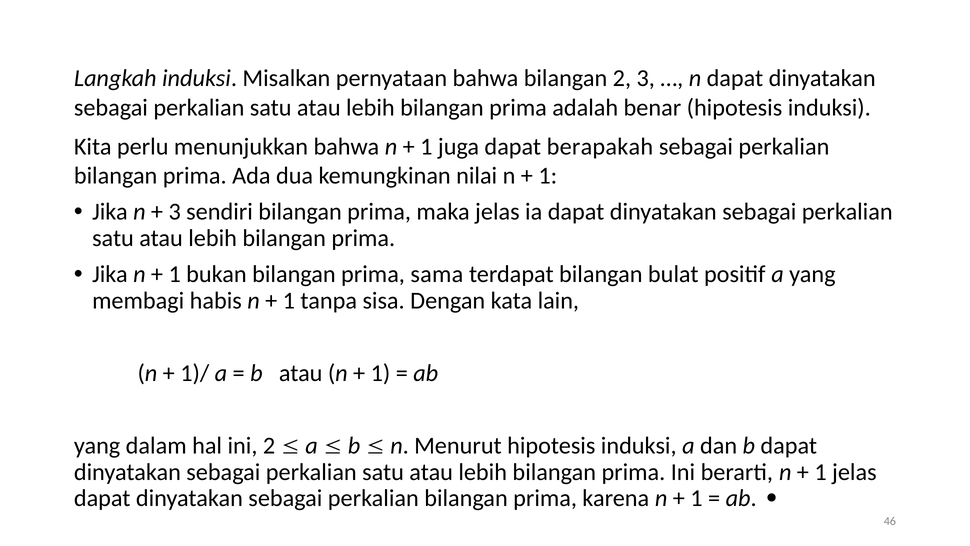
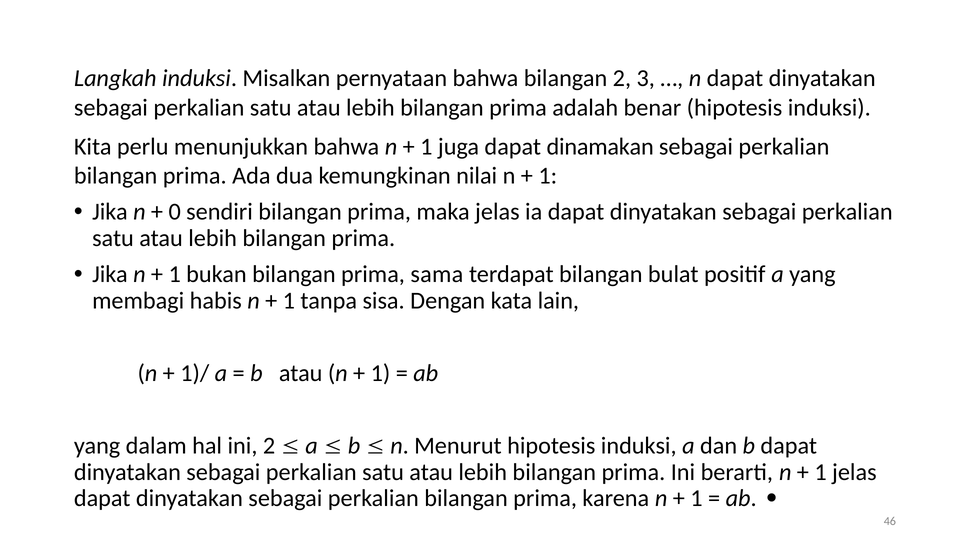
berapakah: berapakah -> dinamakan
3 at (175, 212): 3 -> 0
